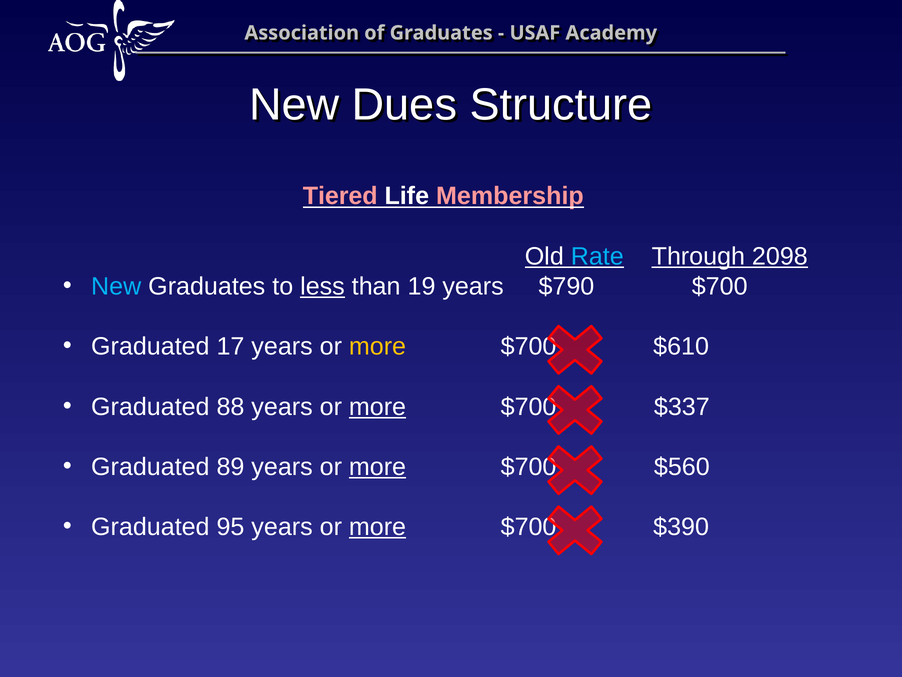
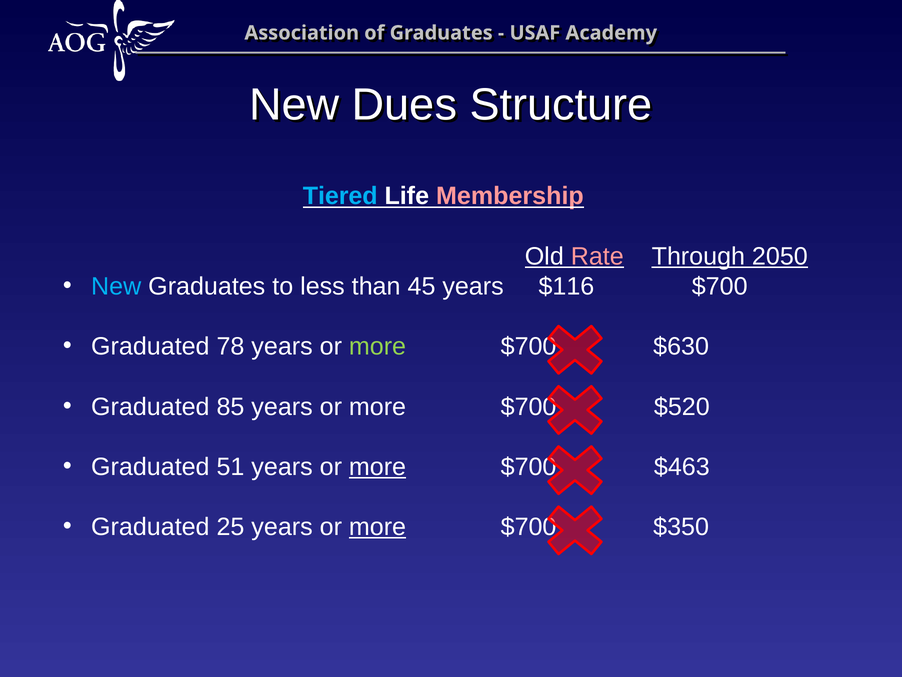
Tiered colour: pink -> light blue
Rate colour: light blue -> pink
2098: 2098 -> 2050
less underline: present -> none
19: 19 -> 45
$790: $790 -> $116
17: 17 -> 78
more at (378, 346) colour: yellow -> light green
$610: $610 -> $630
88: 88 -> 85
more at (378, 406) underline: present -> none
$337: $337 -> $520
89: 89 -> 51
$560: $560 -> $463
95: 95 -> 25
$390: $390 -> $350
